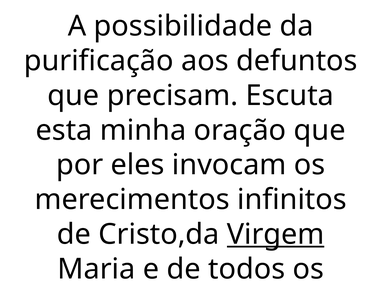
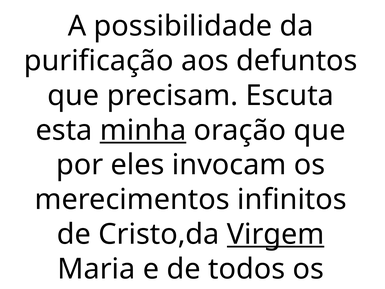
minha underline: none -> present
